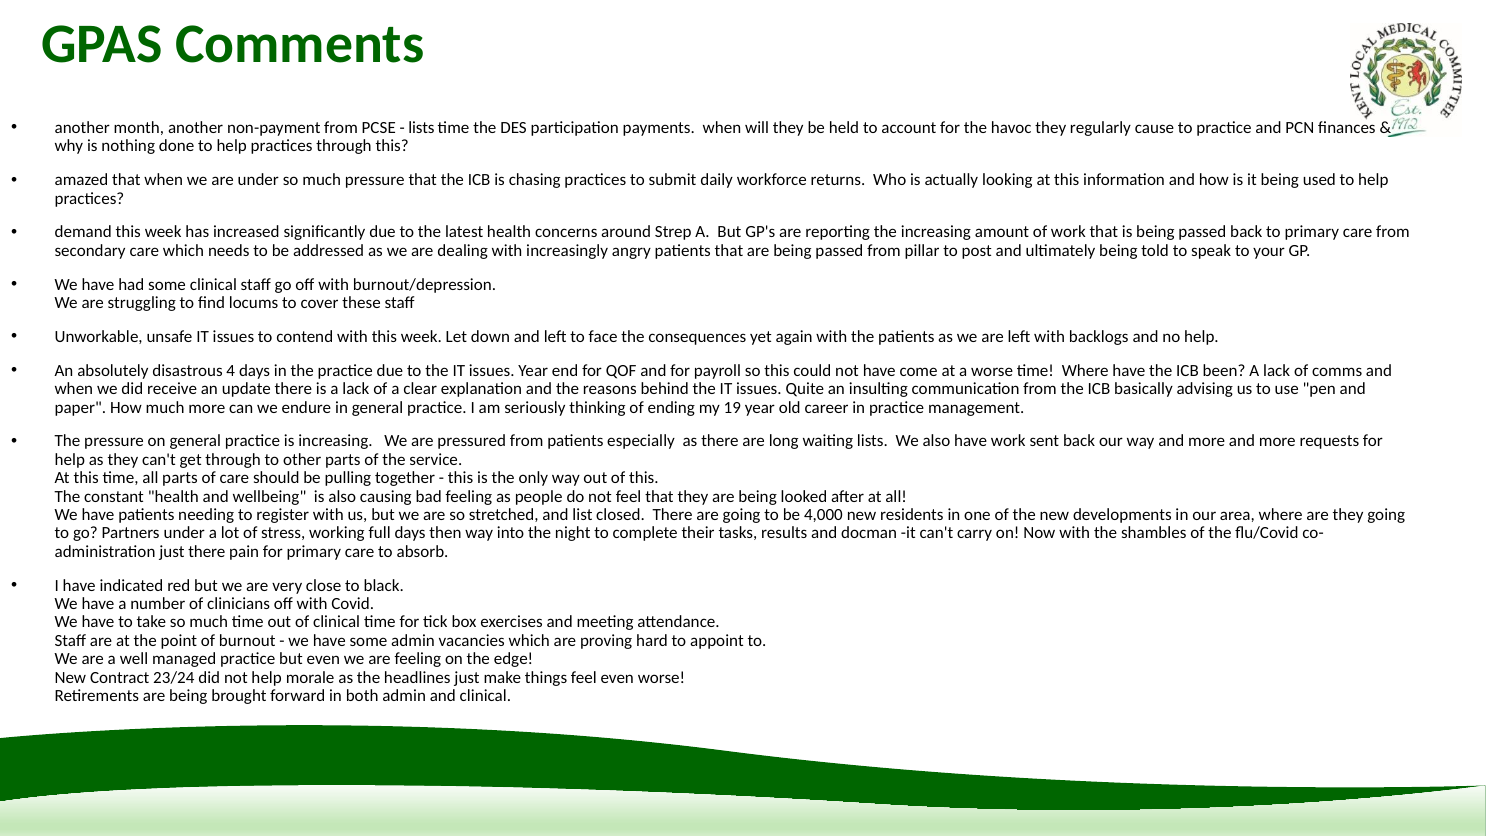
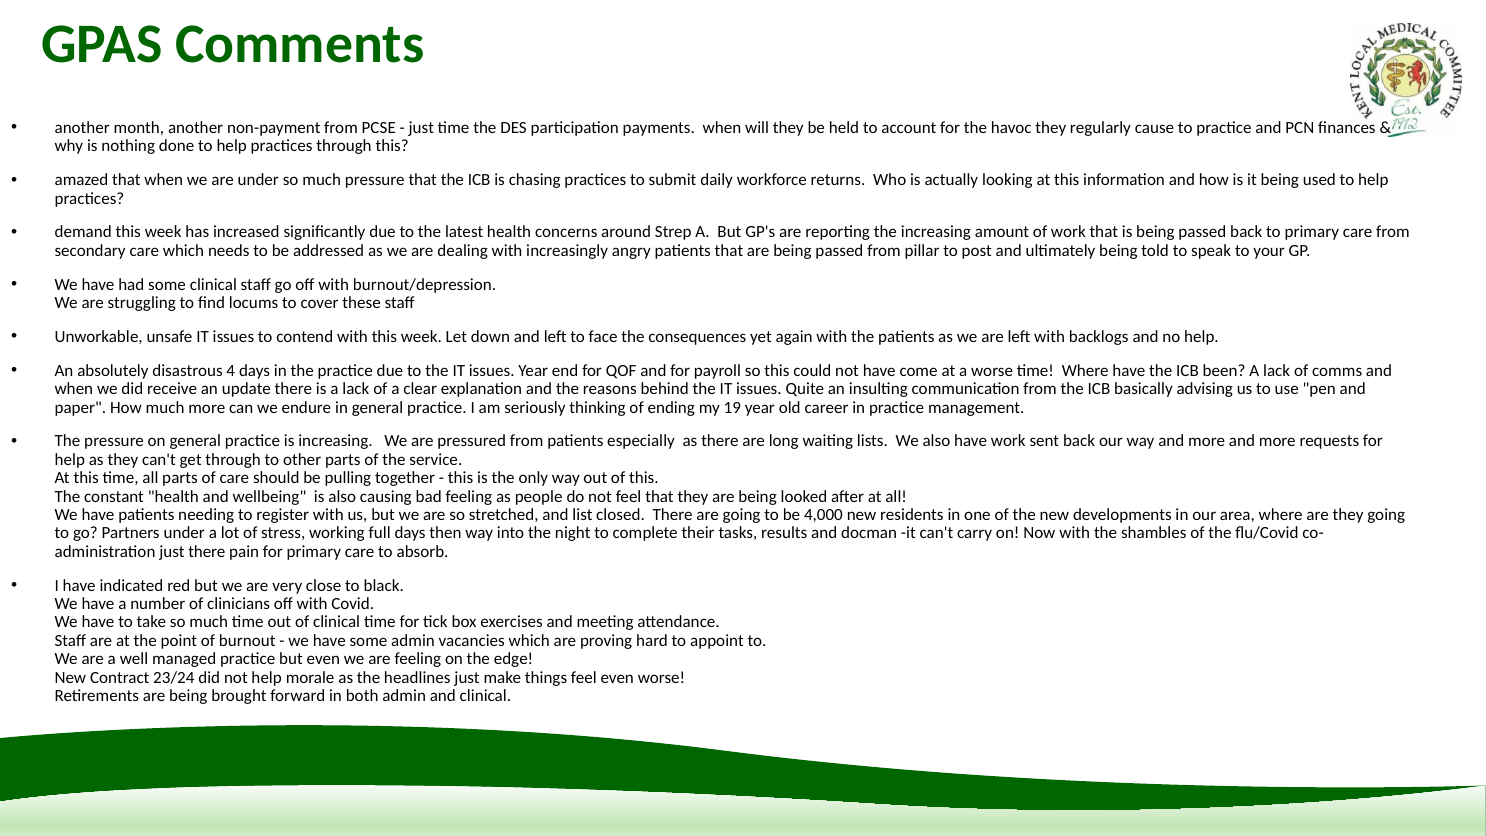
lists at (421, 128): lists -> just
